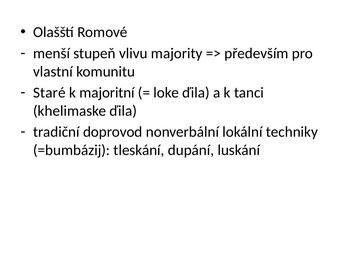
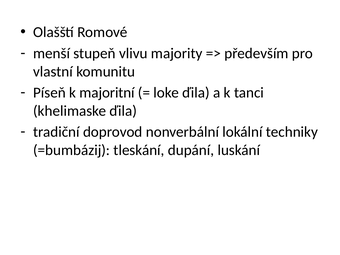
Staré: Staré -> Píseň
